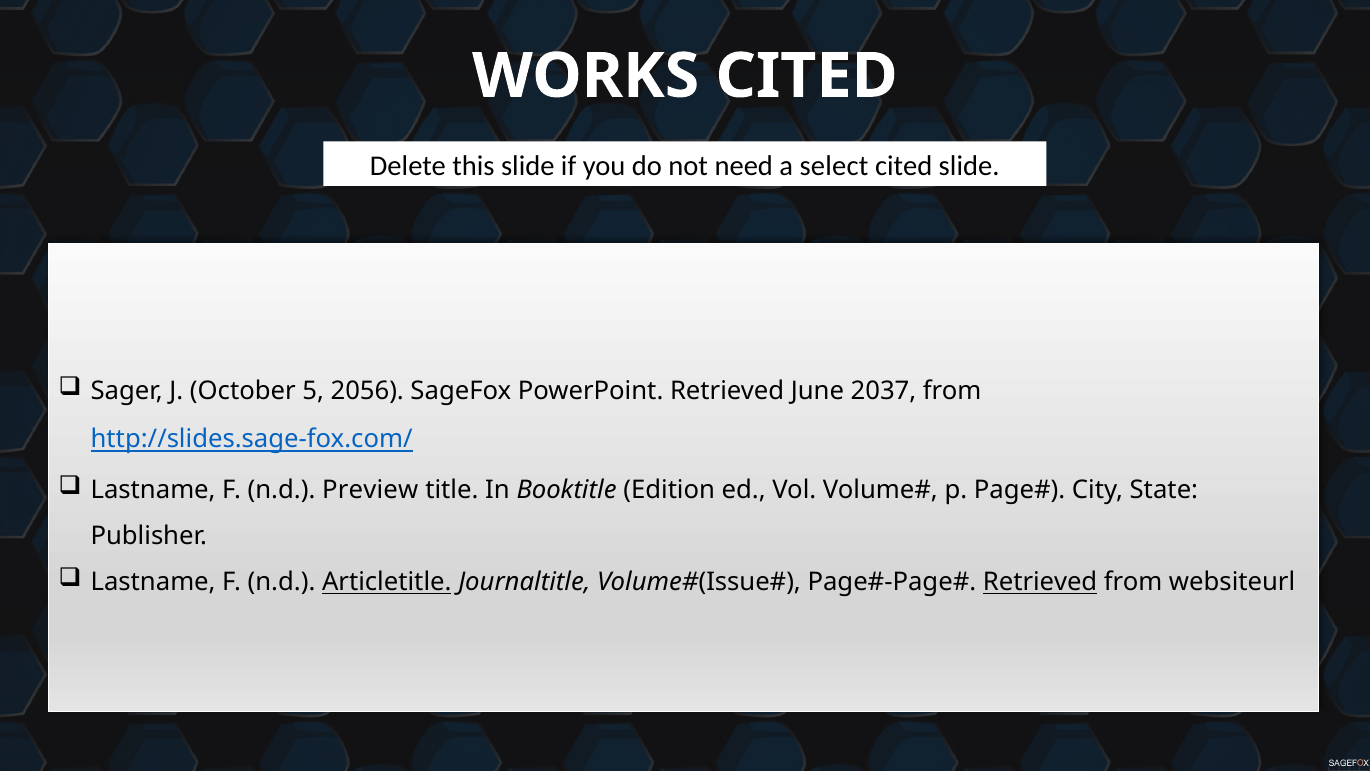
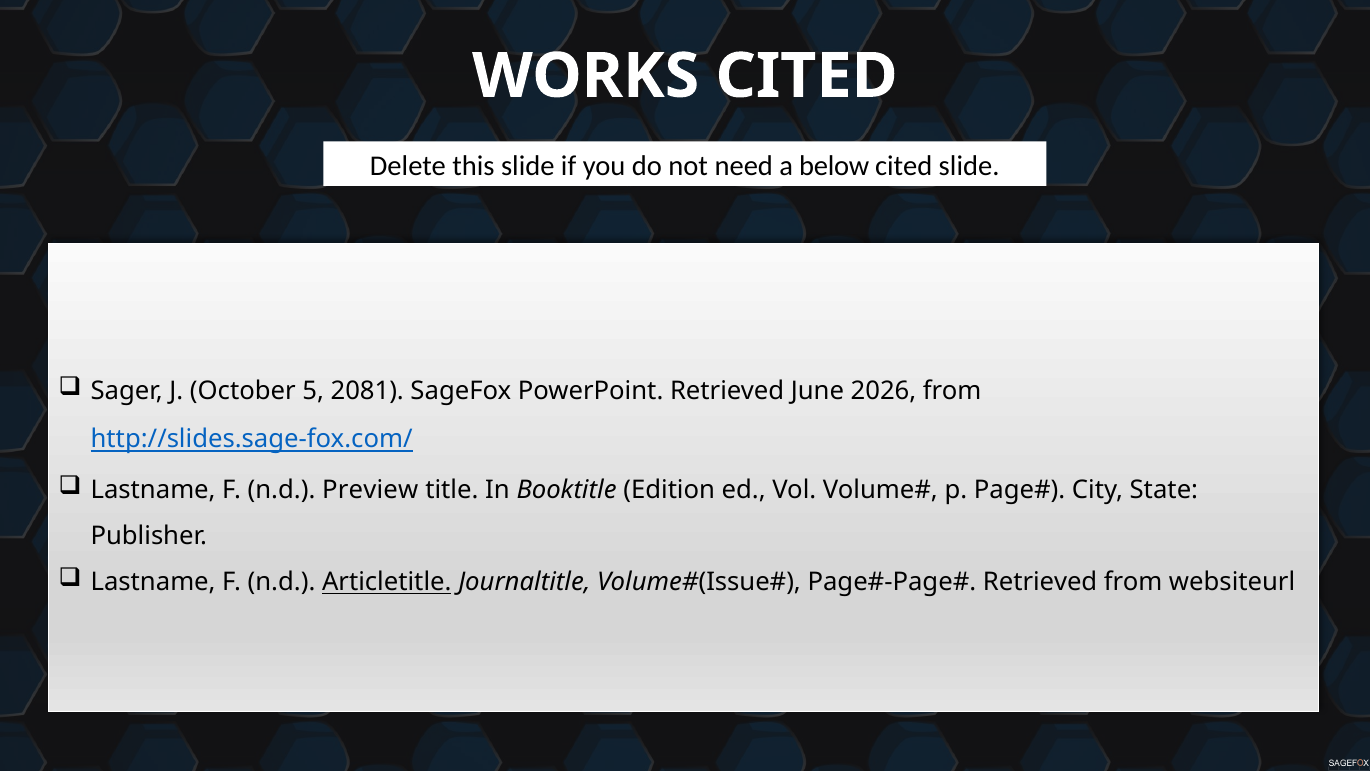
select: select -> below
2056: 2056 -> 2081
2037: 2037 -> 2026
Retrieved at (1040, 582) underline: present -> none
